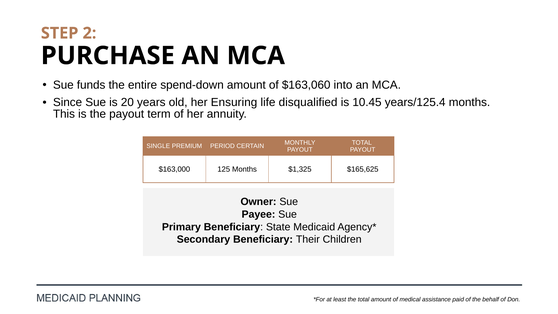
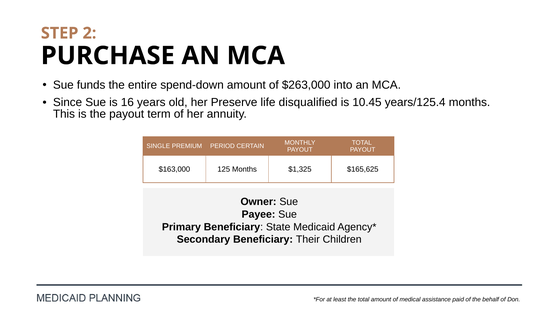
$163,060: $163,060 -> $263,000
20: 20 -> 16
Ensuring: Ensuring -> Preserve
